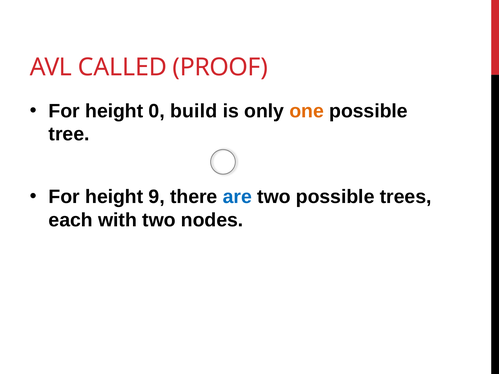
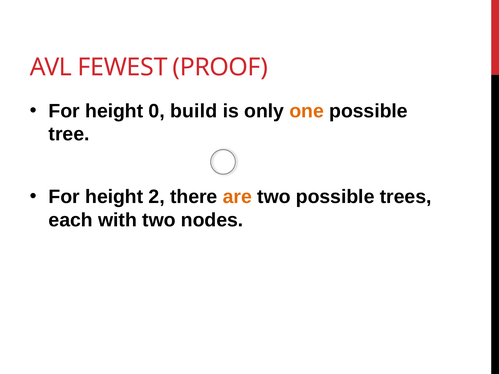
CALLED: CALLED -> FEWEST
9: 9 -> 2
are colour: blue -> orange
